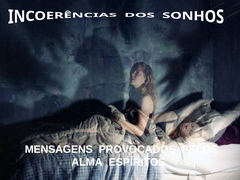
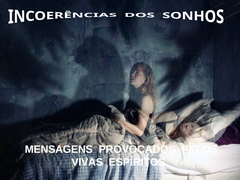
ALMA: ALMA -> VIVAS
